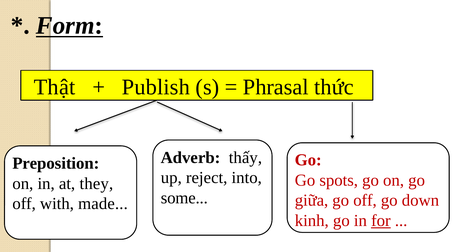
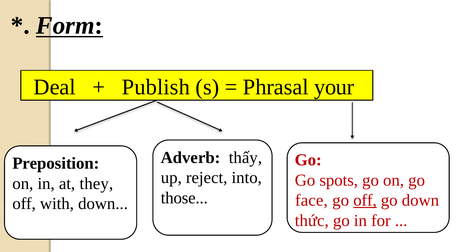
Thật: Thật -> Deal
thức: thức -> your
some: some -> those
giữa: giữa -> face
off at (365, 200) underline: none -> present
with made: made -> down
kinh: kinh -> thức
for underline: present -> none
